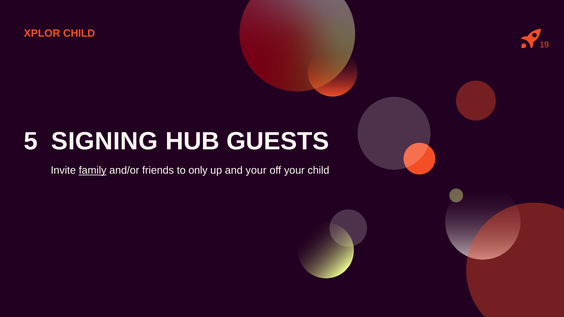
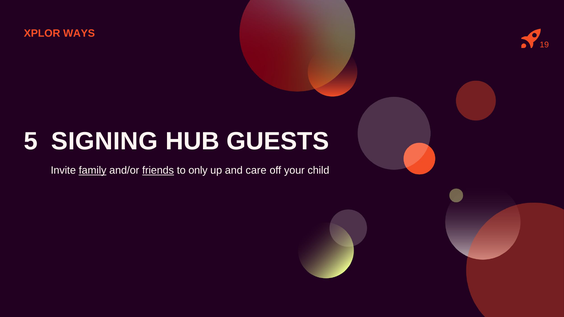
XPLOR CHILD: CHILD -> WAYS
friends underline: none -> present
and your: your -> care
